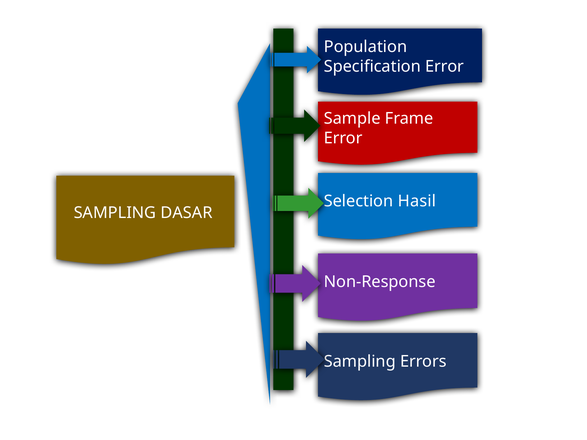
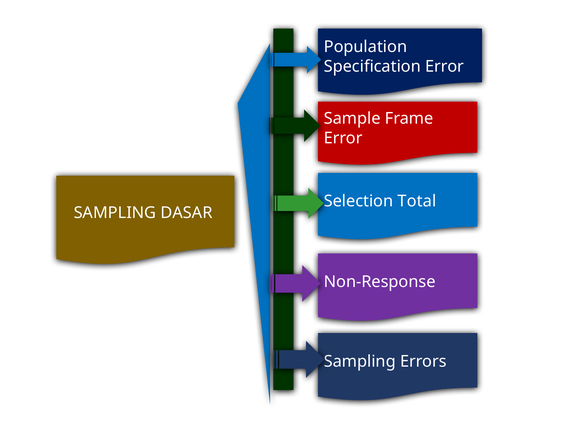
Hasil: Hasil -> Total
